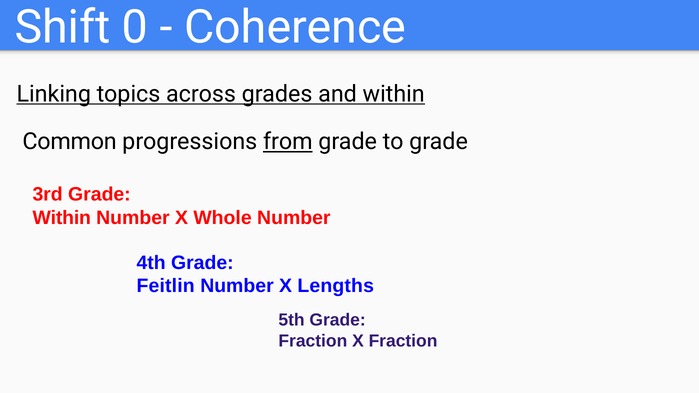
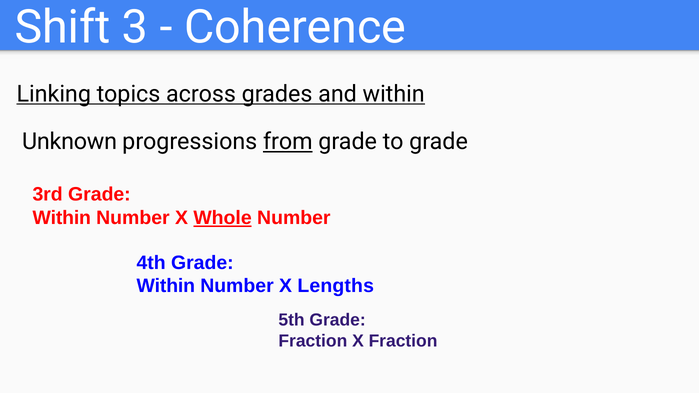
0: 0 -> 3
Common: Common -> Unknown
Whole underline: none -> present
Feitlin at (166, 286): Feitlin -> Within
